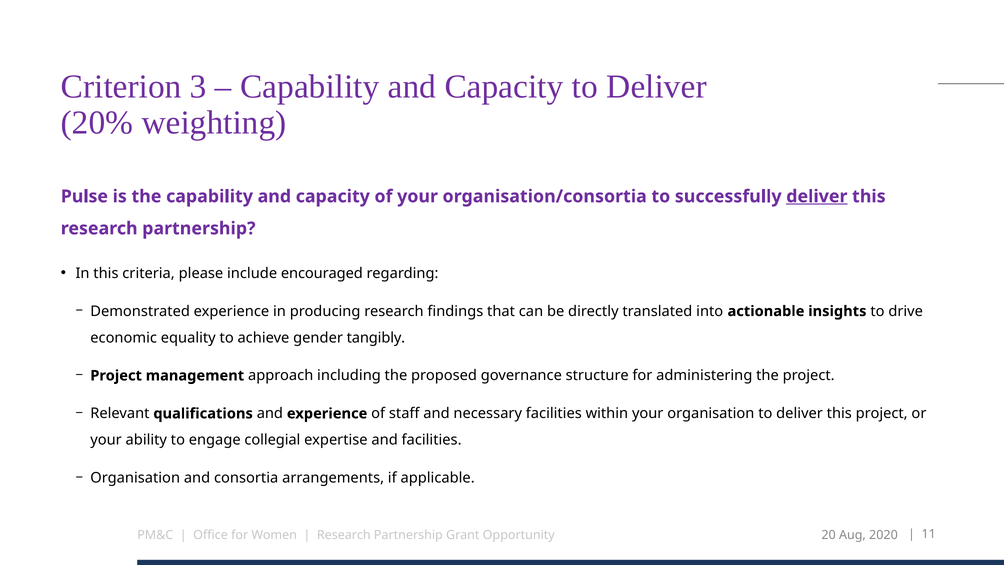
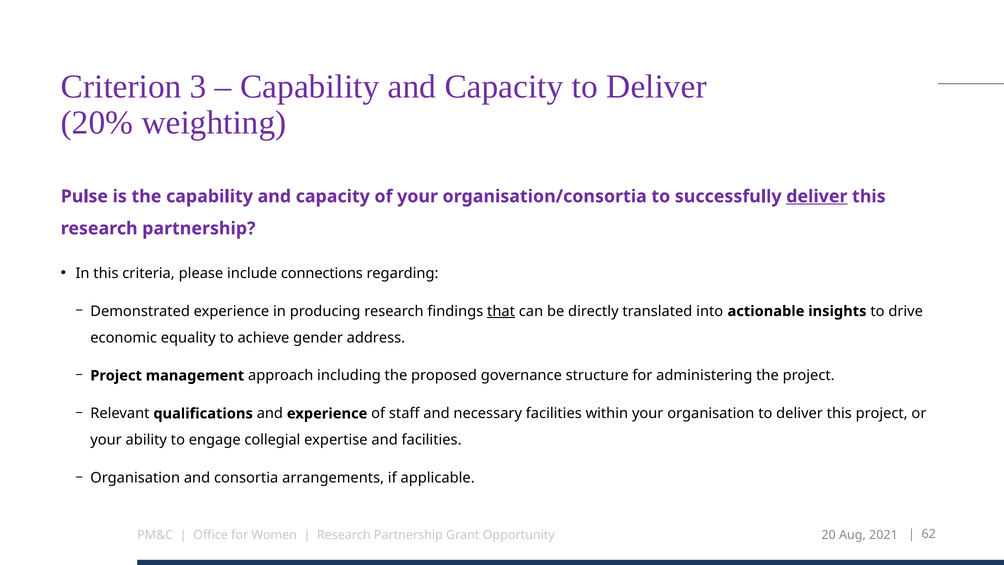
encouraged: encouraged -> connections
that underline: none -> present
tangibly: tangibly -> address
2020: 2020 -> 2021
11: 11 -> 62
